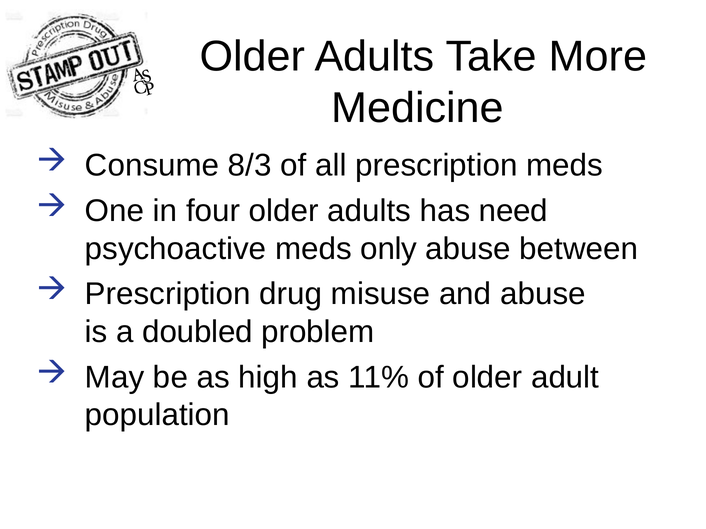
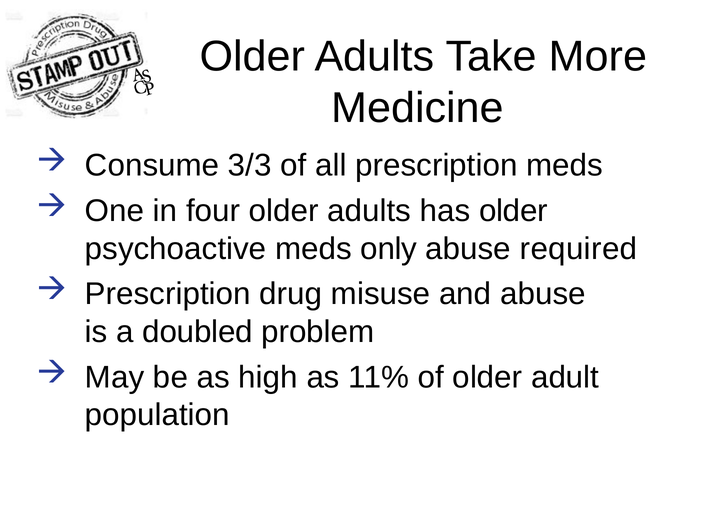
8/3: 8/3 -> 3/3
has need: need -> older
between: between -> required
